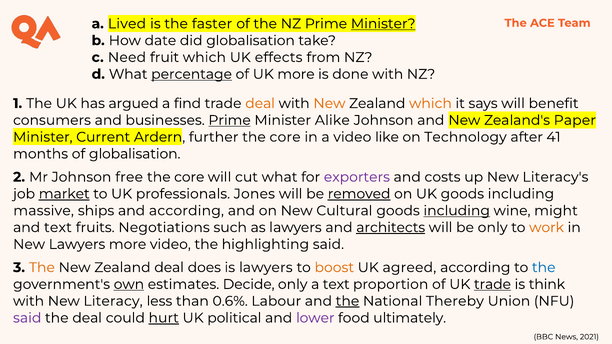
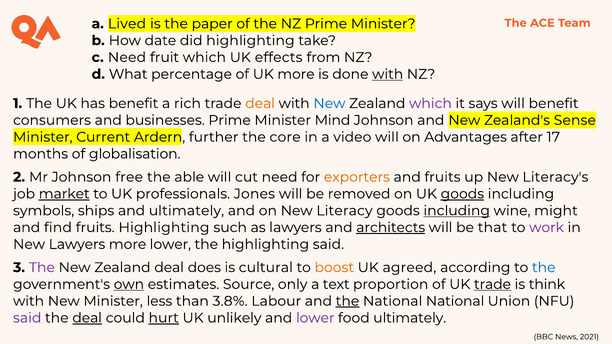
faster: faster -> paper
Minister at (383, 24) underline: present -> none
did globalisation: globalisation -> highlighting
percentage underline: present -> none
with at (388, 74) underline: none -> present
has argued: argued -> benefit
find: find -> rich
New at (329, 103) colour: orange -> blue
which at (430, 103) colour: orange -> purple
Prime at (230, 120) underline: present -> none
Alike: Alike -> Mind
Paper: Paper -> Sense
video like: like -> will
Technology: Technology -> Advantages
41: 41 -> 17
core at (189, 177): core -> able
cut what: what -> need
exporters colour: purple -> orange
and costs: costs -> fruits
removed underline: present -> none
goods at (462, 194) underline: none -> present
massive: massive -> symbols
and according: according -> ultimately
Cultural: Cultural -> Literacy
and text: text -> find
fruits Negotiations: Negotiations -> Highlighting
be only: only -> that
work colour: orange -> purple
more video: video -> lower
The at (42, 268) colour: orange -> purple
is lawyers: lawyers -> cultural
Decide: Decide -> Source
New Literacy: Literacy -> Minister
0.6%: 0.6% -> 3.8%
National Thereby: Thereby -> National
deal at (87, 318) underline: none -> present
political: political -> unlikely
